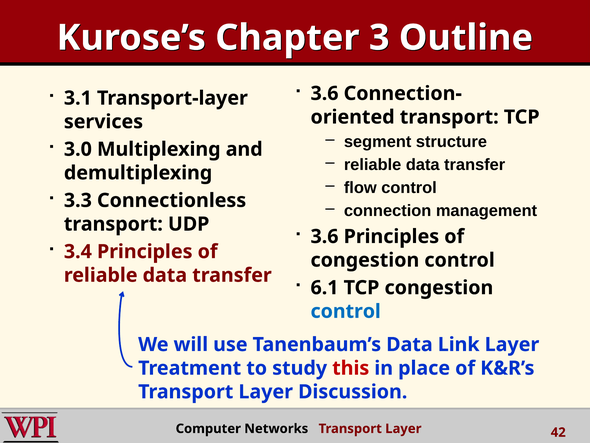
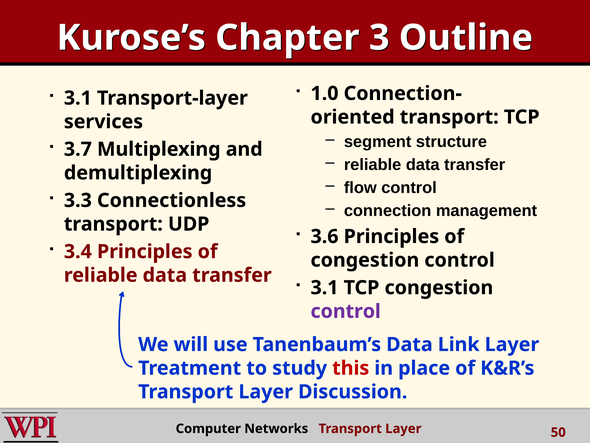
3.6 at (325, 93): 3.6 -> 1.0
3.0: 3.0 -> 3.7
6.1 at (325, 287): 6.1 -> 3.1
control at (346, 311) colour: blue -> purple
42: 42 -> 50
